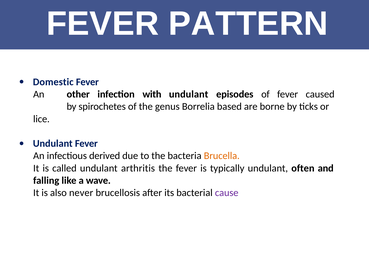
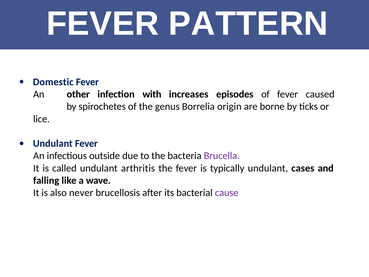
with undulant: undulant -> increases
based: based -> origin
derived: derived -> outside
Brucella colour: orange -> purple
often: often -> cases
